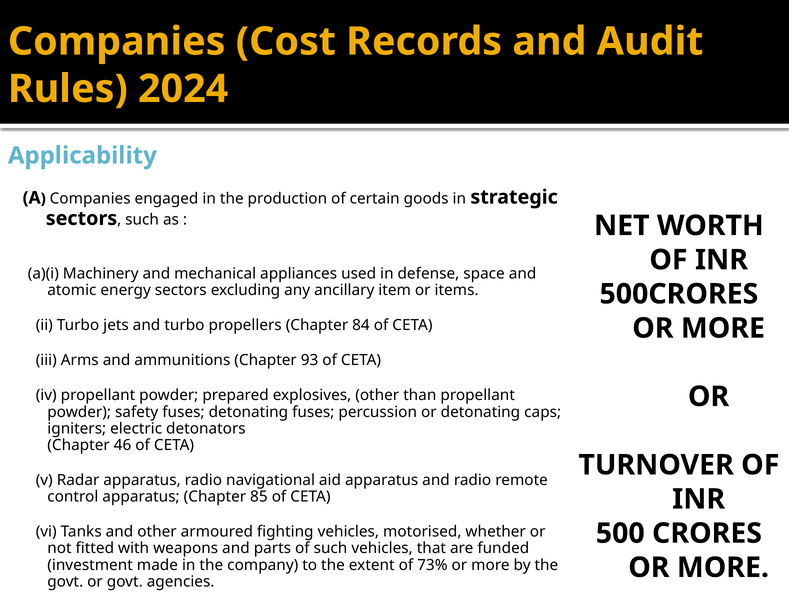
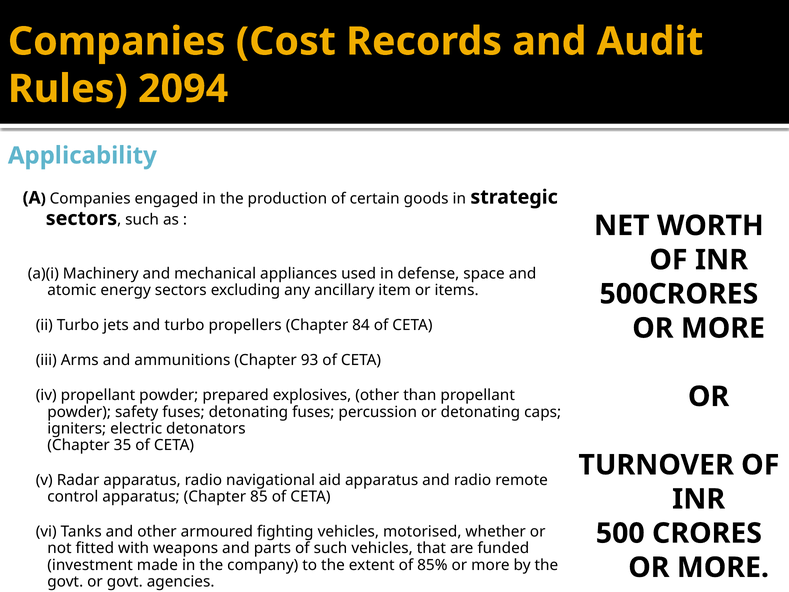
2024: 2024 -> 2094
46: 46 -> 35
73%: 73% -> 85%
